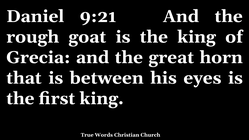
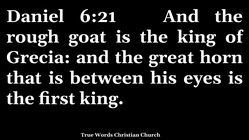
9:21: 9:21 -> 6:21
